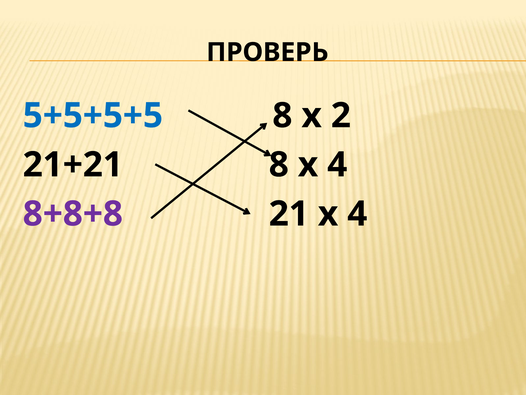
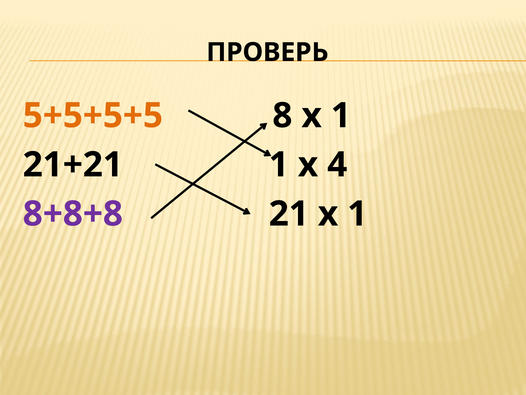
5+5+5+5 colour: blue -> orange
8 х 2: 2 -> 1
21+21 8: 8 -> 1
21 х 4: 4 -> 1
